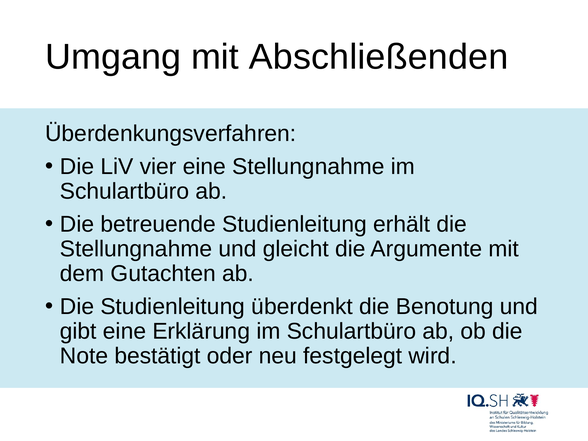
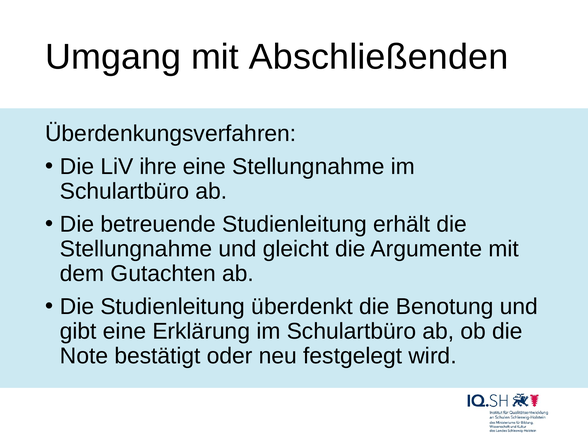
vier: vier -> ihre
